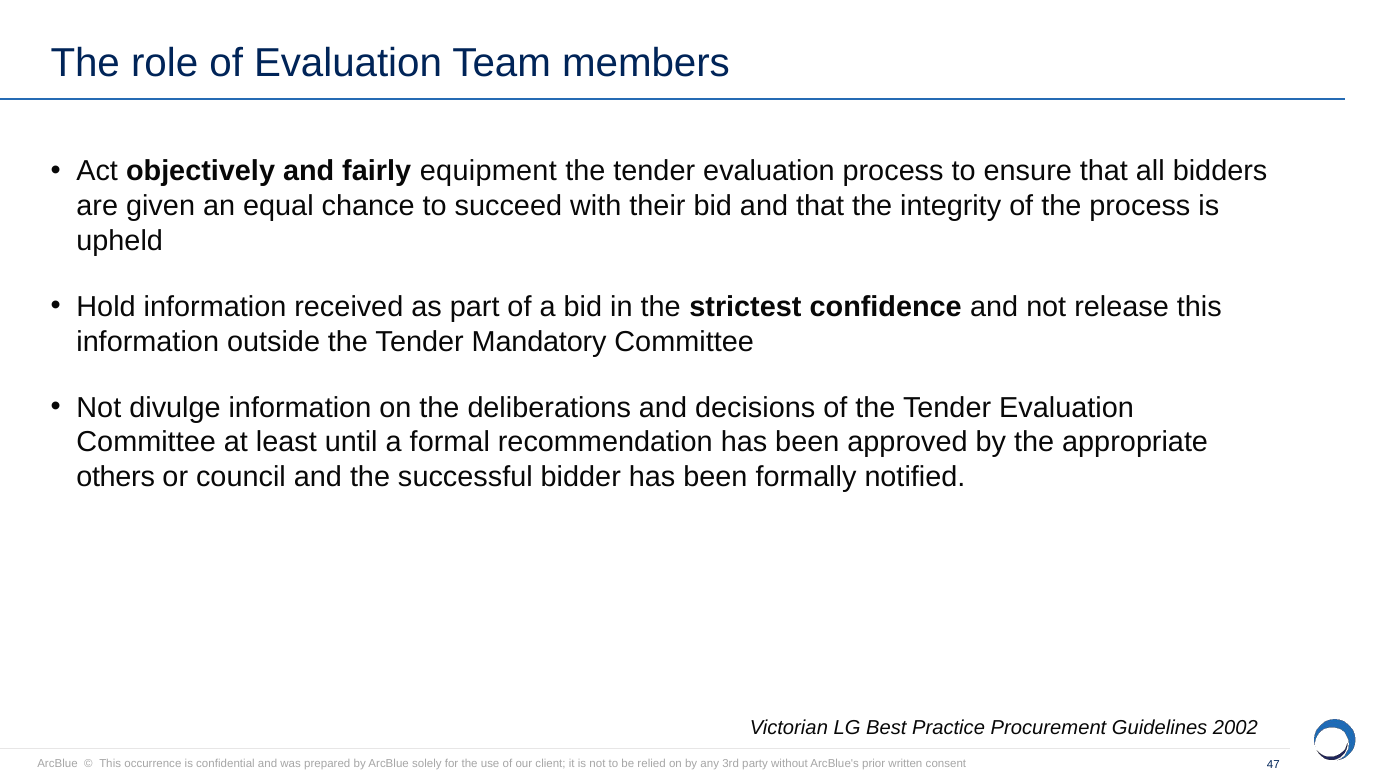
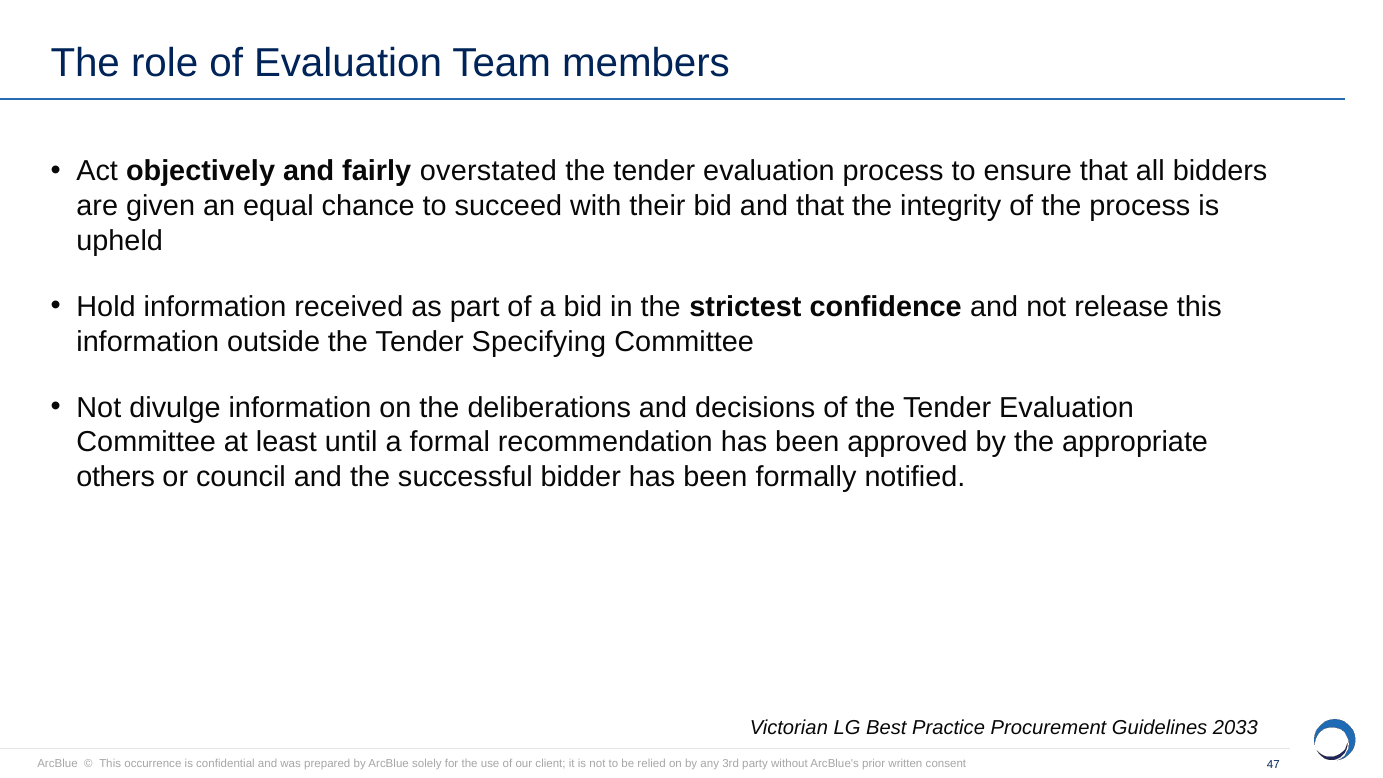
equipment: equipment -> overstated
Mandatory: Mandatory -> Specifying
2002: 2002 -> 2033
